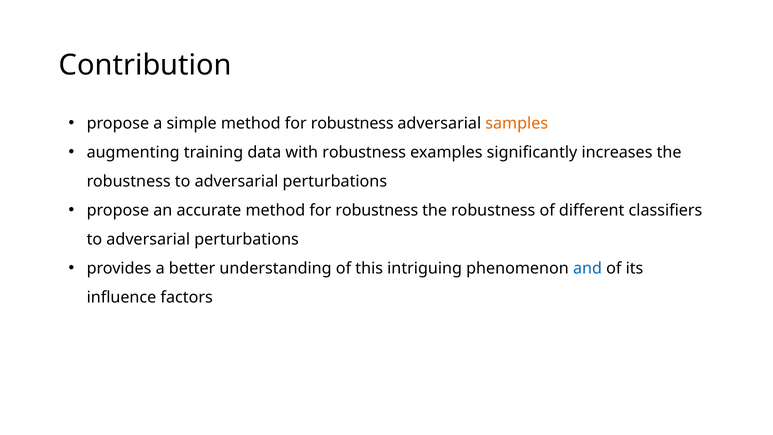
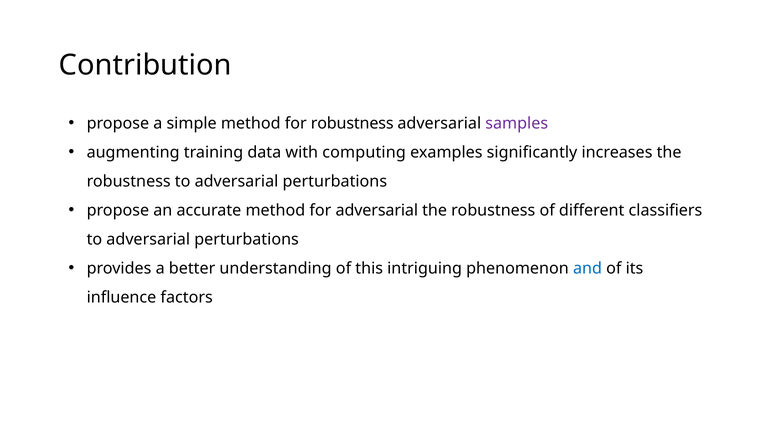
samples colour: orange -> purple
with robustness: robustness -> computing
accurate method for robustness: robustness -> adversarial
